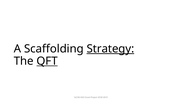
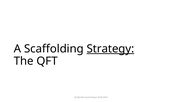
QFT underline: present -> none
